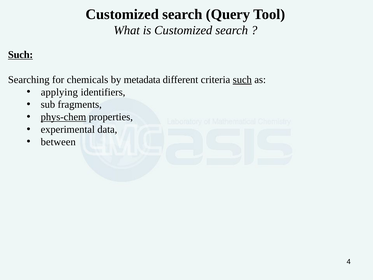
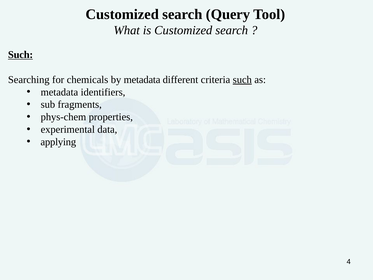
applying at (59, 92): applying -> metadata
phys-chem underline: present -> none
between: between -> applying
